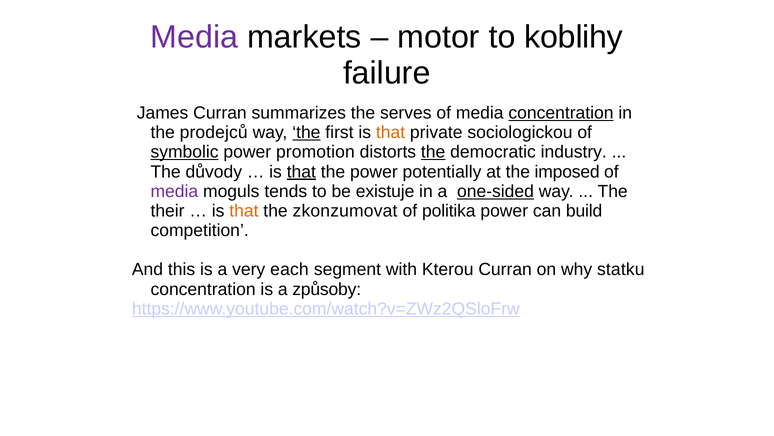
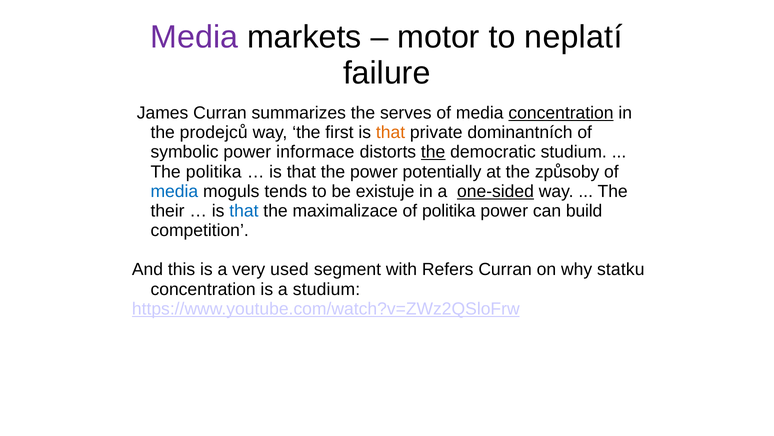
koblihy: koblihy -> neplatí
the at (306, 132) underline: present -> none
sociologickou: sociologickou -> dominantních
symbolic underline: present -> none
promotion: promotion -> informace
democratic industry: industry -> studium
The důvody: důvody -> politika
that at (301, 171) underline: present -> none
imposed: imposed -> způsoby
media at (174, 191) colour: purple -> blue
that at (244, 211) colour: orange -> blue
zkonzumovat: zkonzumovat -> maximalizace
each: each -> used
Kterou: Kterou -> Refers
a způsoby: způsoby -> studium
